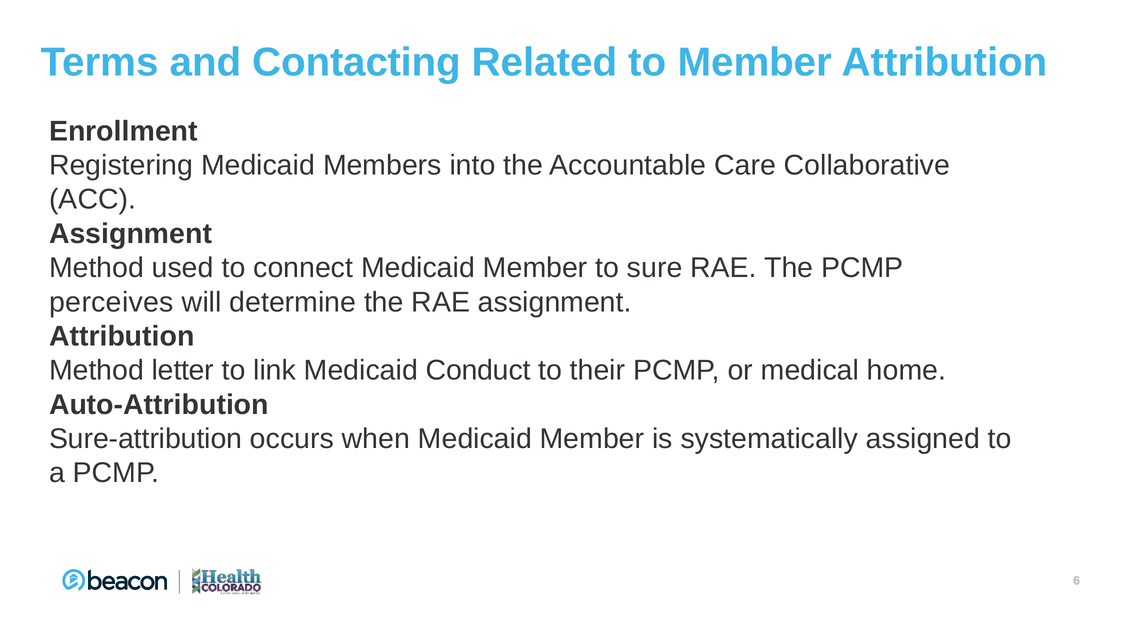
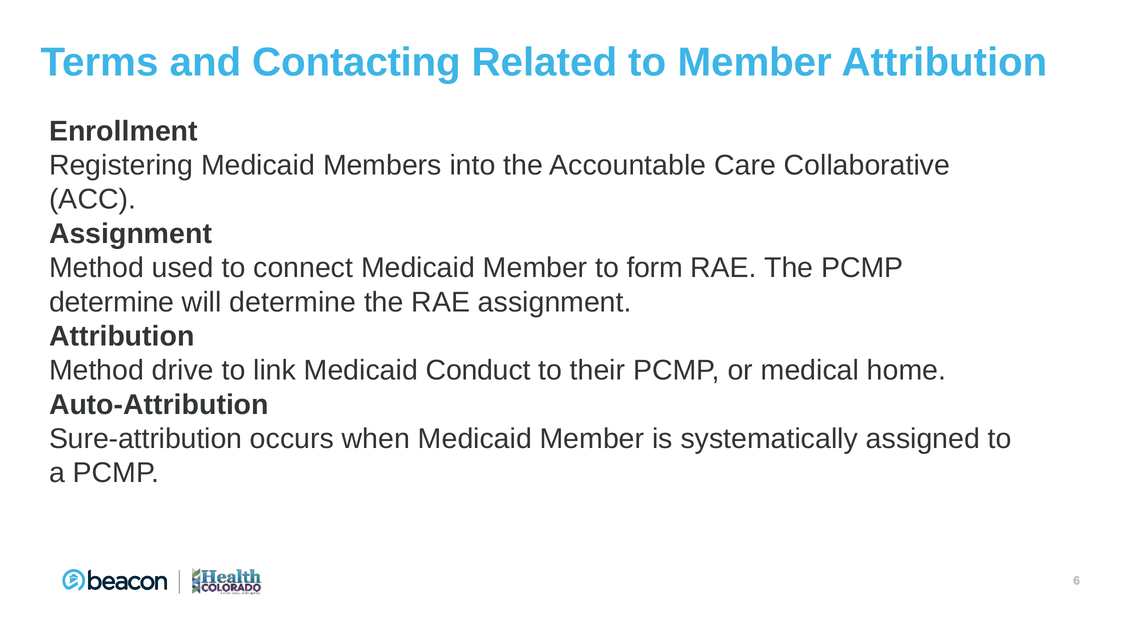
sure: sure -> form
perceives at (111, 302): perceives -> determine
letter: letter -> drive
